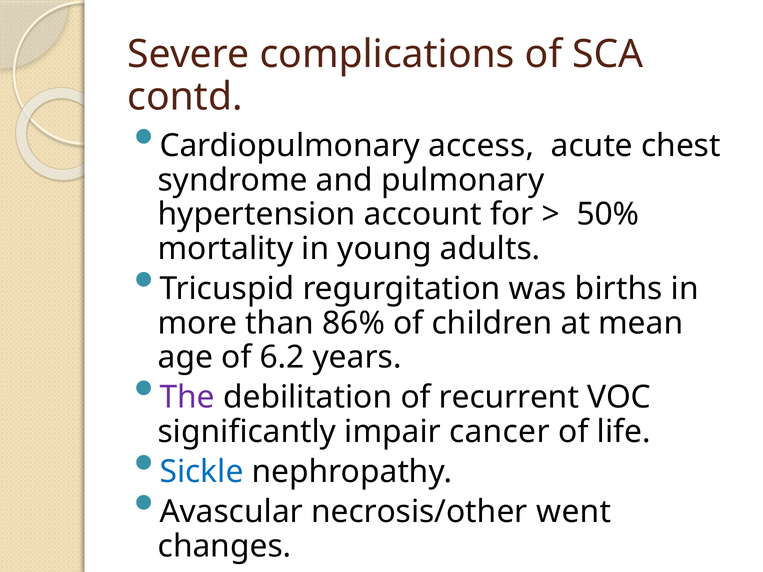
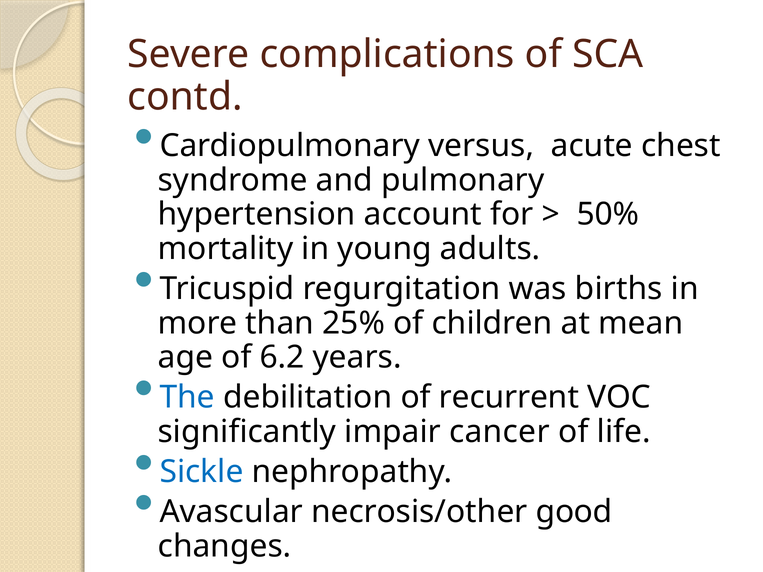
access: access -> versus
86%: 86% -> 25%
The colour: purple -> blue
went: went -> good
